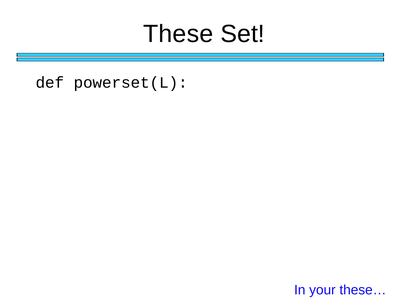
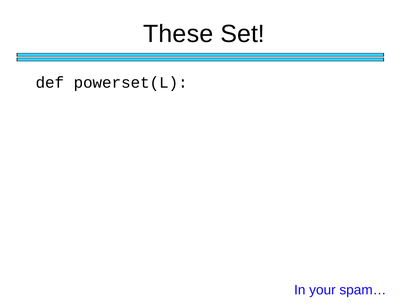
these…: these… -> spam…
